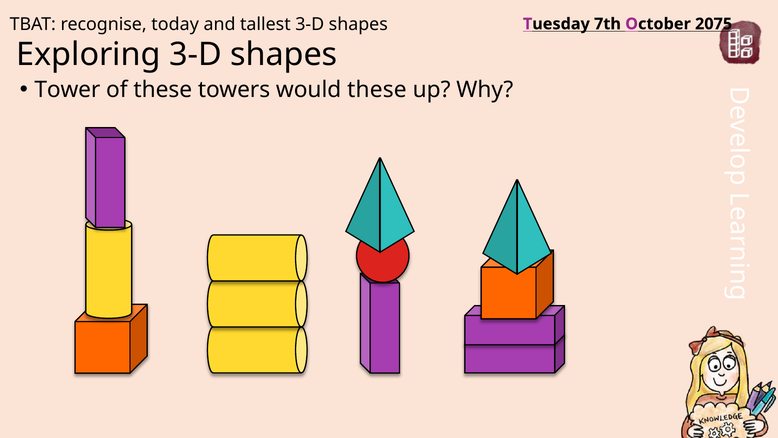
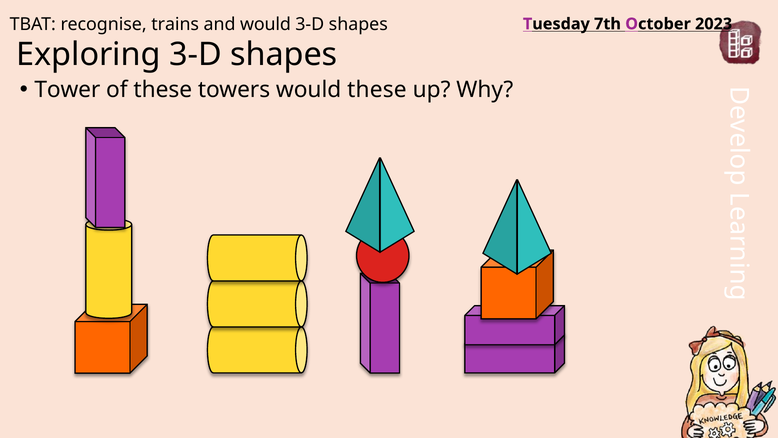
today: today -> trains
and tallest: tallest -> would
2075: 2075 -> 2023
